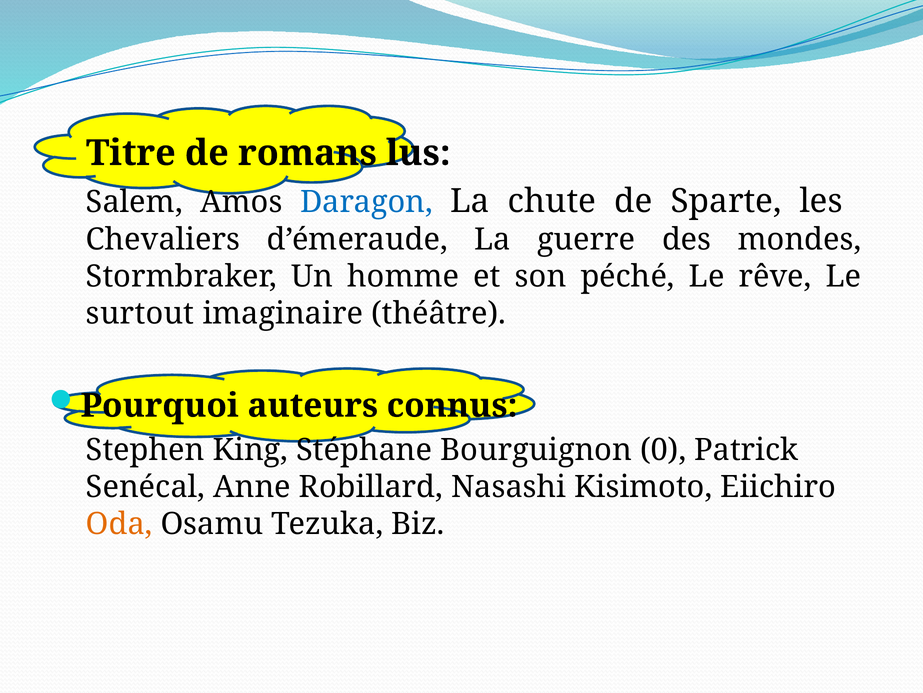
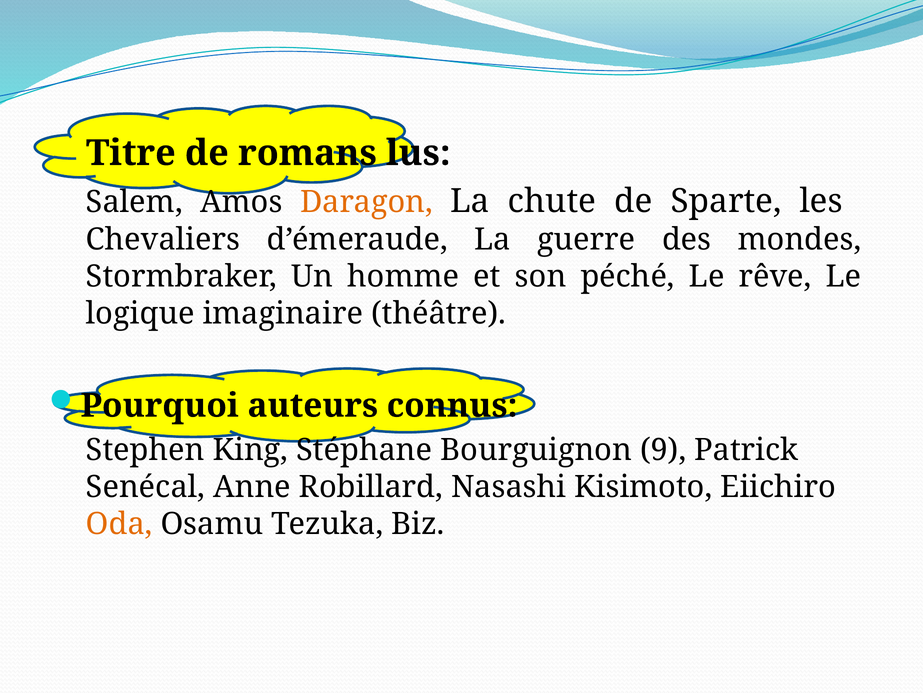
Daragon colour: blue -> orange
surtout: surtout -> logique
0: 0 -> 9
